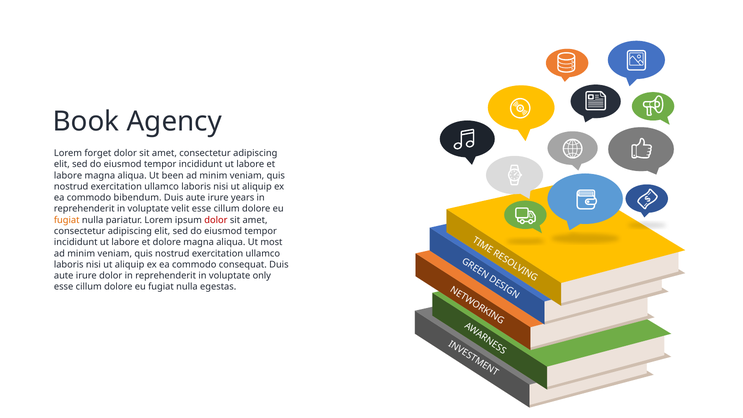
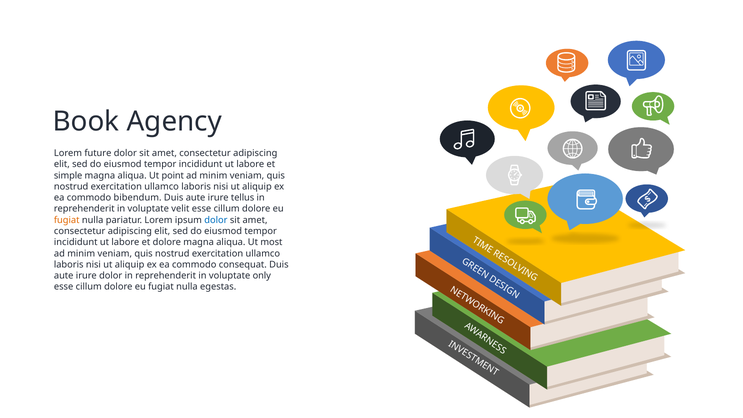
forget: forget -> future
labore at (68, 175): labore -> simple
been: been -> point
years: years -> tellus
dolor at (216, 220) colour: red -> blue
